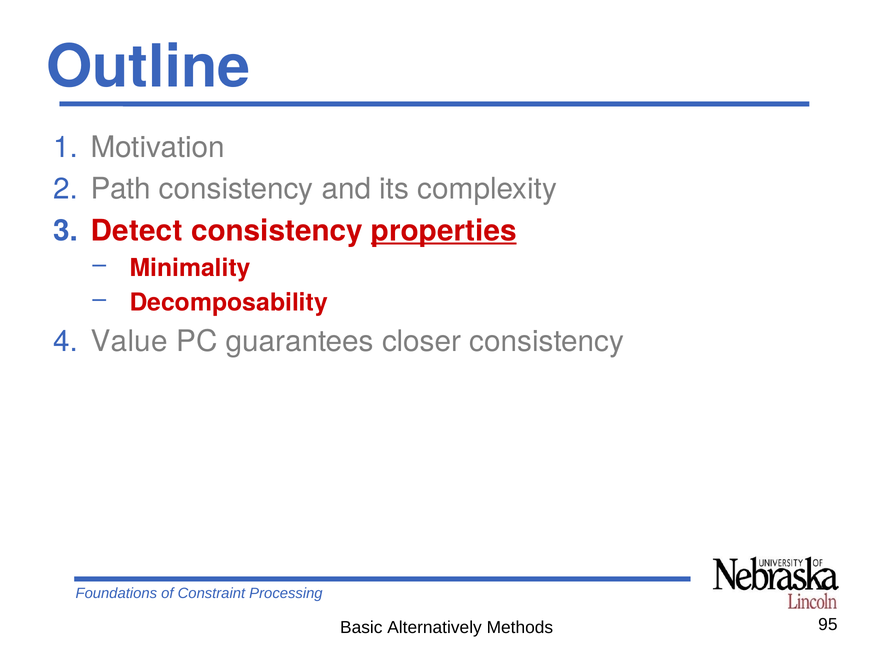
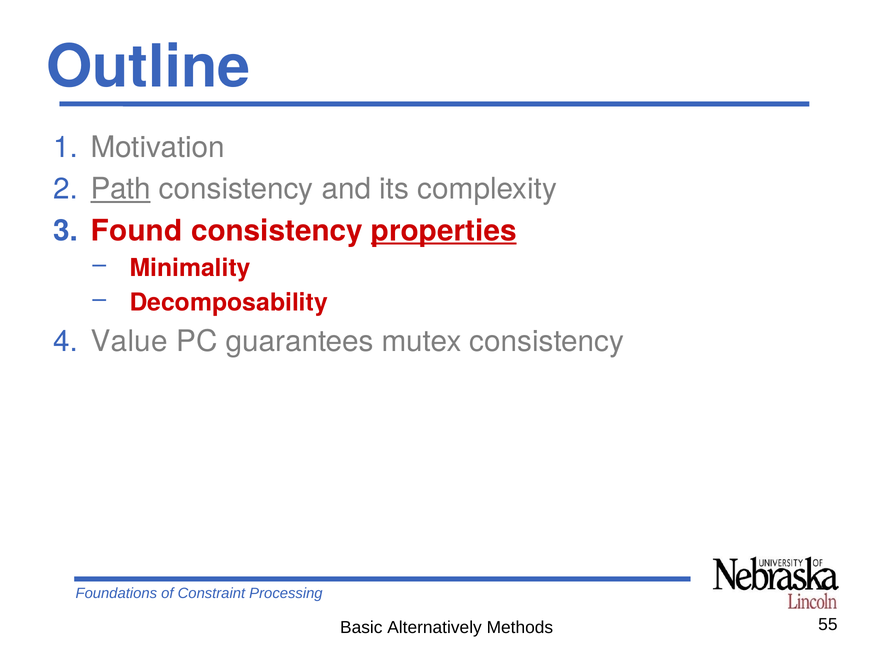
Path underline: none -> present
Detect: Detect -> Found
closer: closer -> mutex
95: 95 -> 55
